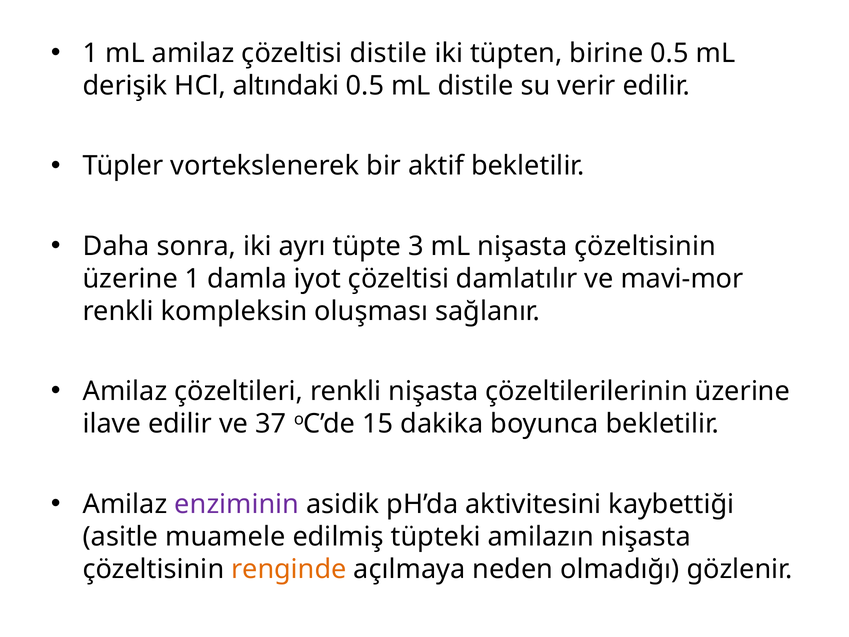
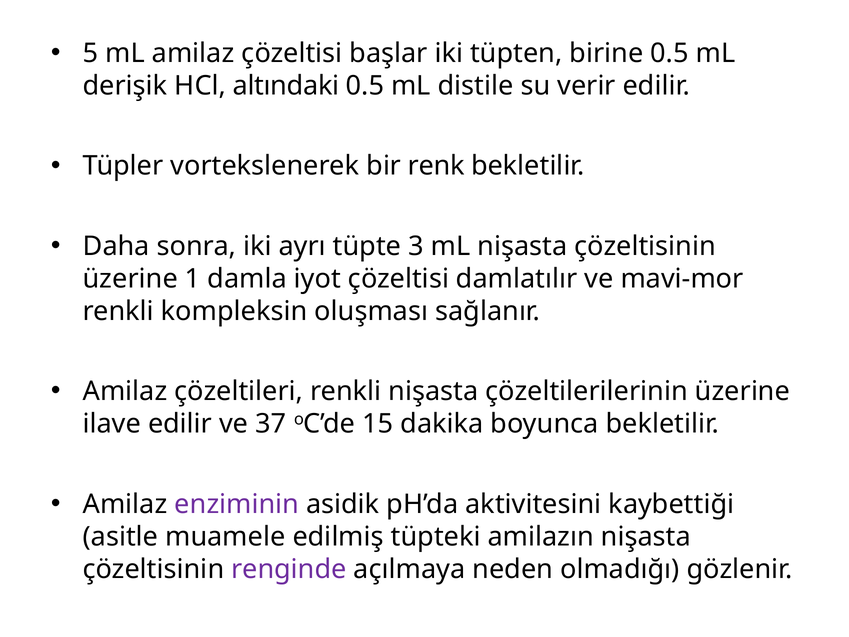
1 at (91, 53): 1 -> 5
çözeltisi distile: distile -> başlar
aktif: aktif -> renk
renginde colour: orange -> purple
